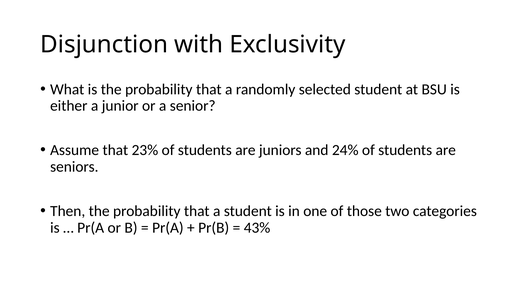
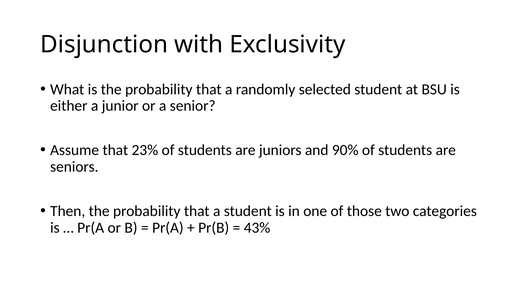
24%: 24% -> 90%
